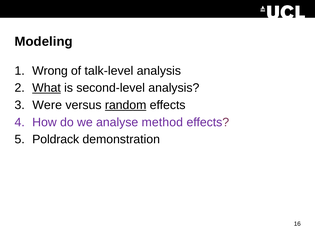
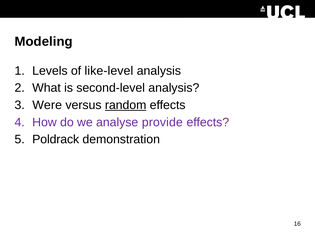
Wrong: Wrong -> Levels
talk-level: talk-level -> like-level
What underline: present -> none
method: method -> provide
